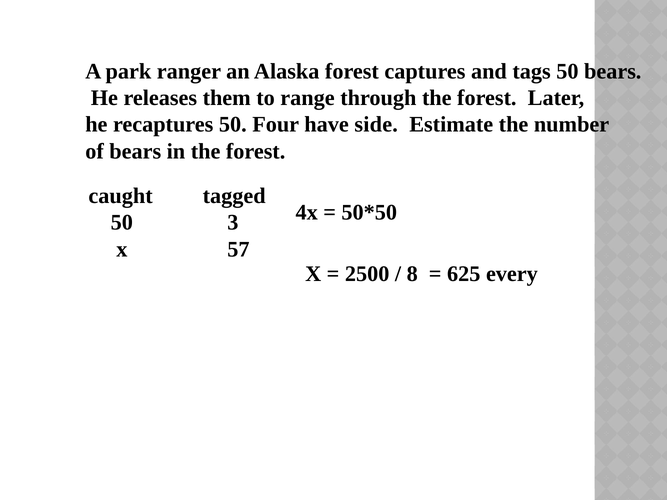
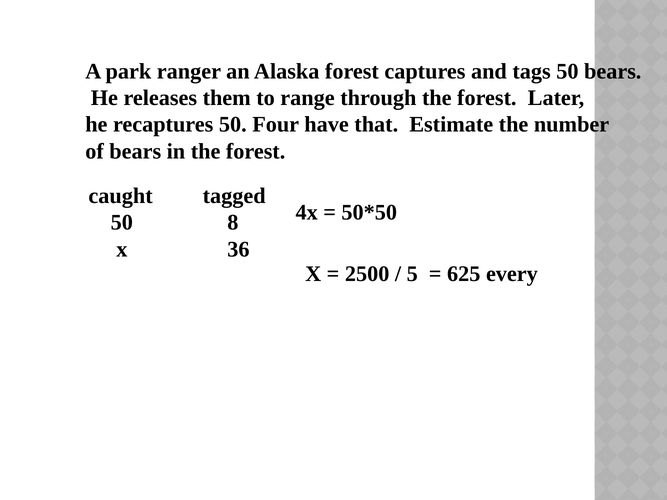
side: side -> that
3: 3 -> 8
57: 57 -> 36
8: 8 -> 5
